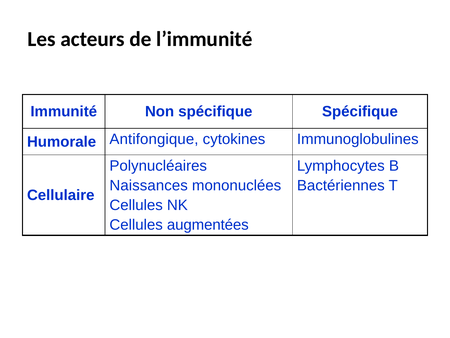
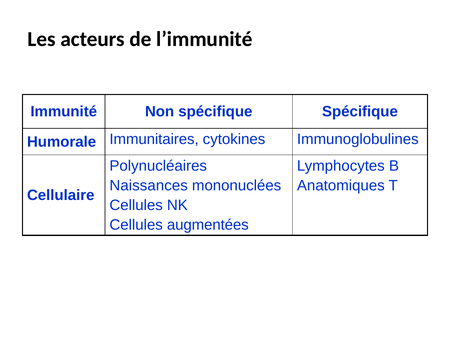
Antifongique: Antifongique -> Immunitaires
Bactériennes: Bactériennes -> Anatomiques
